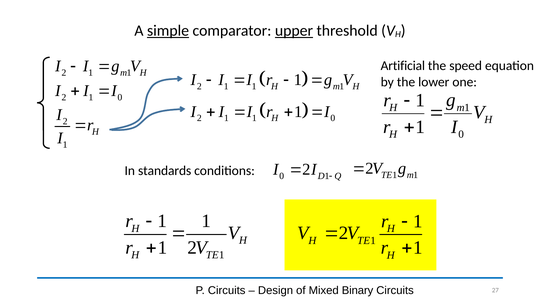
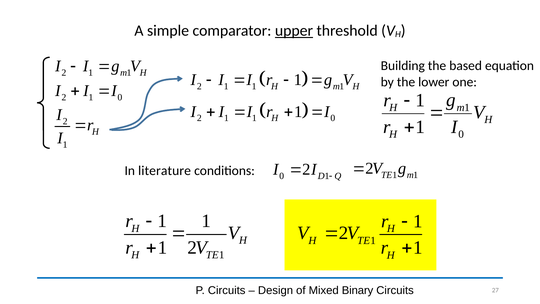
simple underline: present -> none
Artificial: Artificial -> Building
speed: speed -> based
standards: standards -> literature
